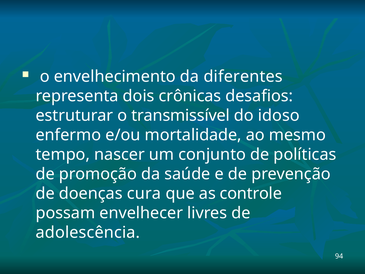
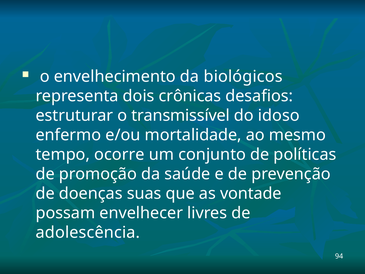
diferentes: diferentes -> biológicos
nascer: nascer -> ocorre
cura: cura -> suas
controle: controle -> vontade
